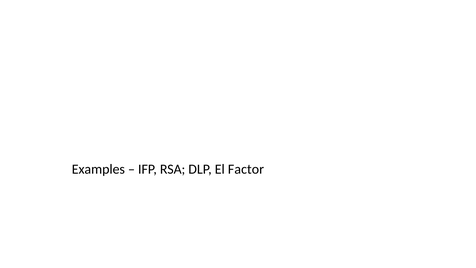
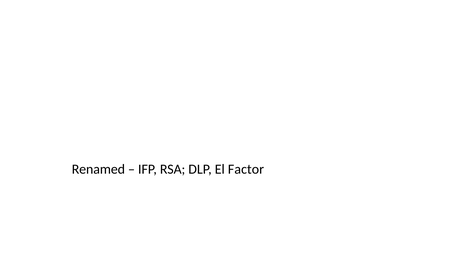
Examples: Examples -> Renamed
